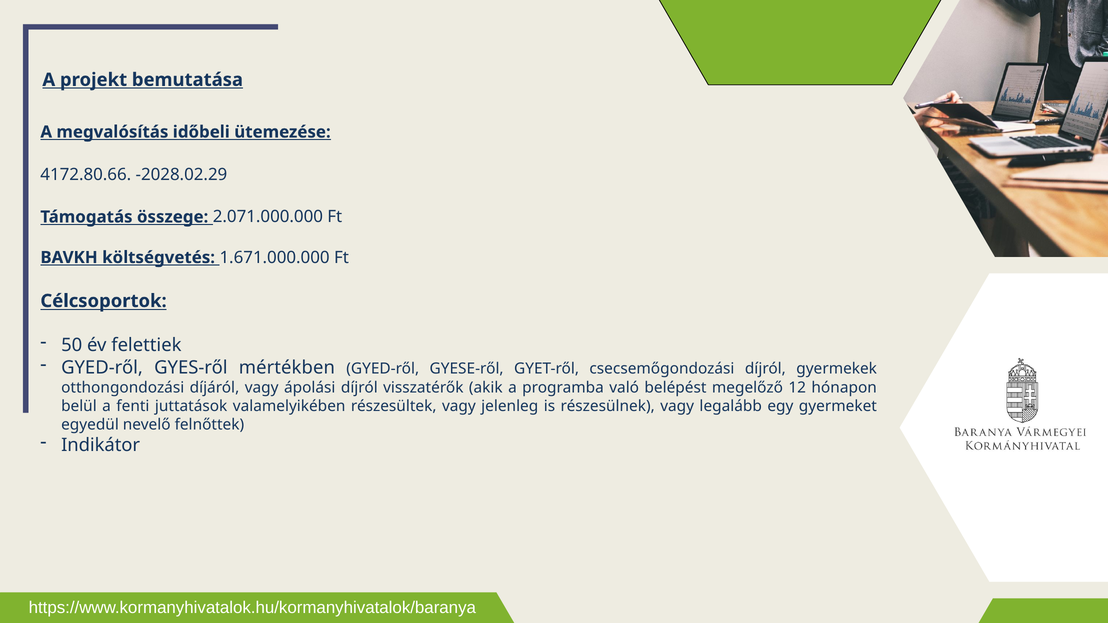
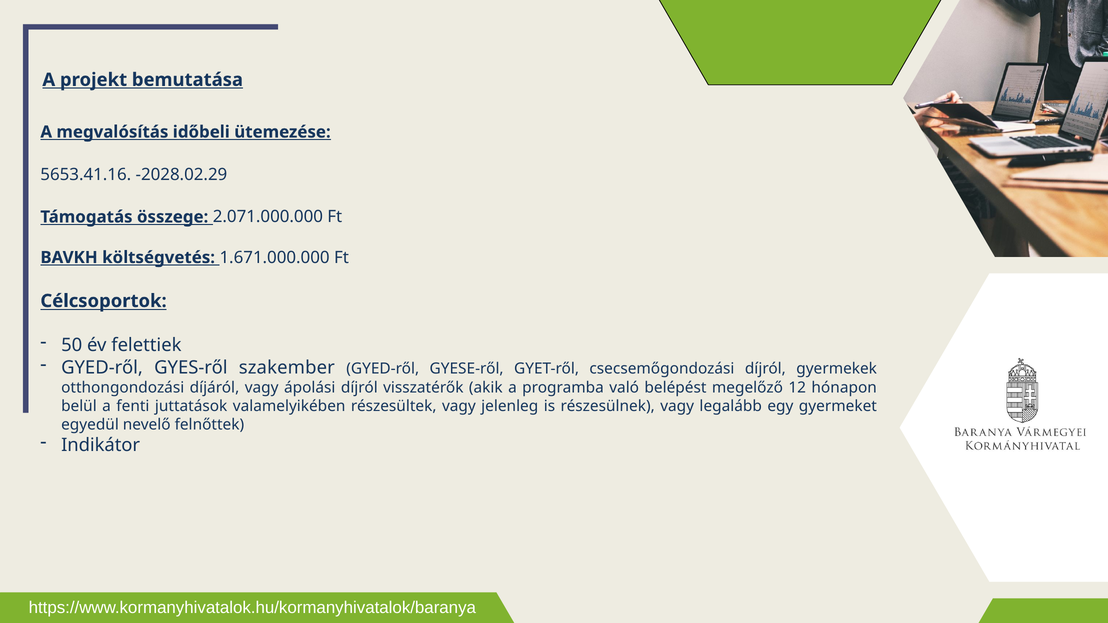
4172.80.66: 4172.80.66 -> 5653.41.16
mértékben: mértékben -> szakember
